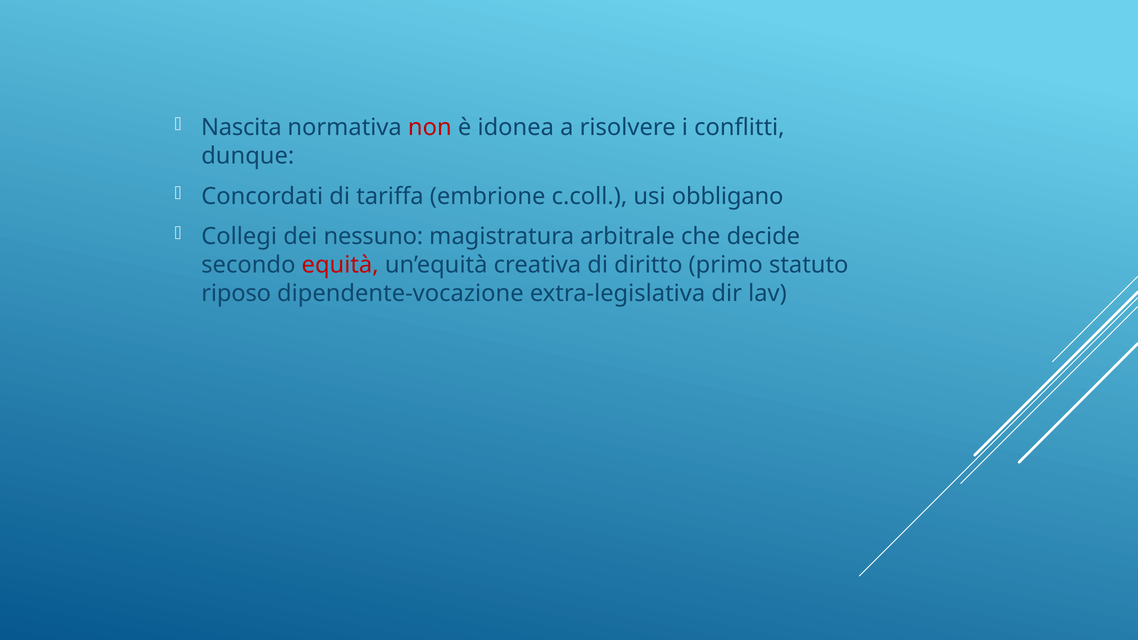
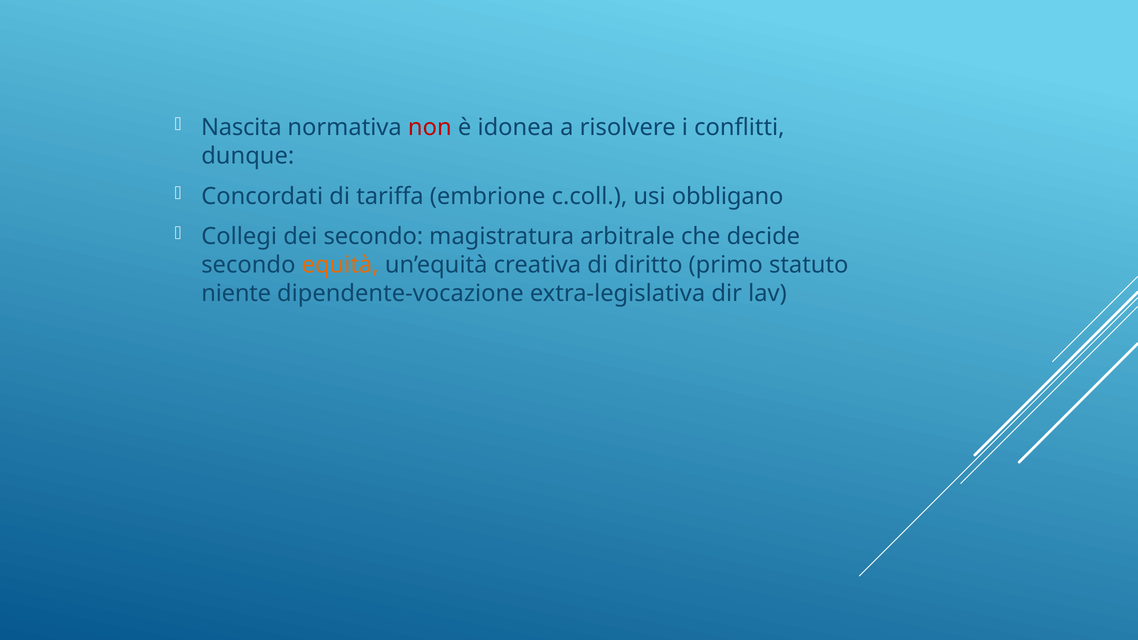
dei nessuno: nessuno -> secondo
equità colour: red -> orange
riposo: riposo -> niente
